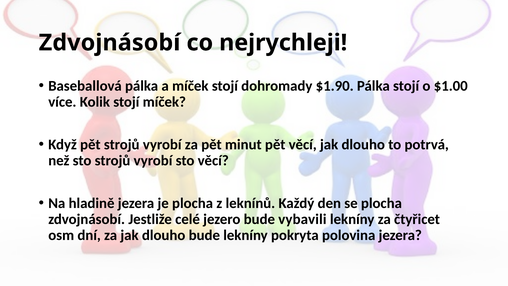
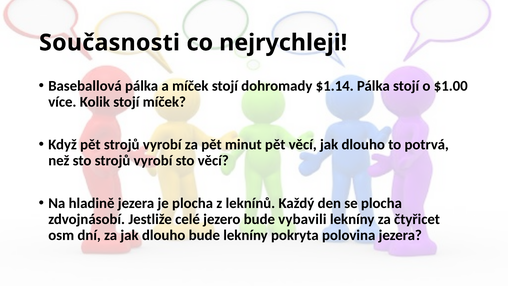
Zdvojnásobí at (110, 43): Zdvojnásobí -> Současnosti
$1.90: $1.90 -> $1.14
